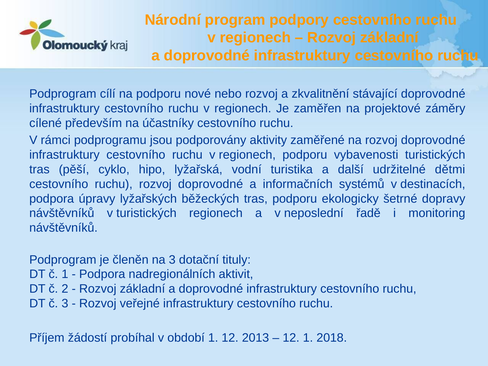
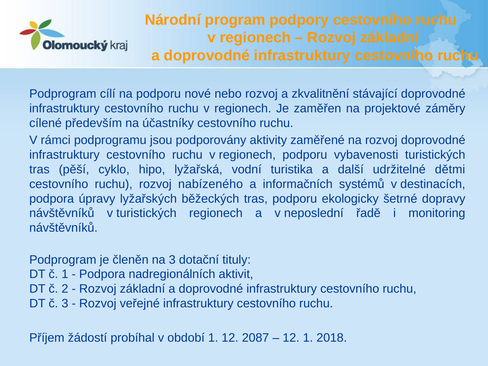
ruchu rozvoj doprovodné: doprovodné -> nabízeného
2013: 2013 -> 2087
